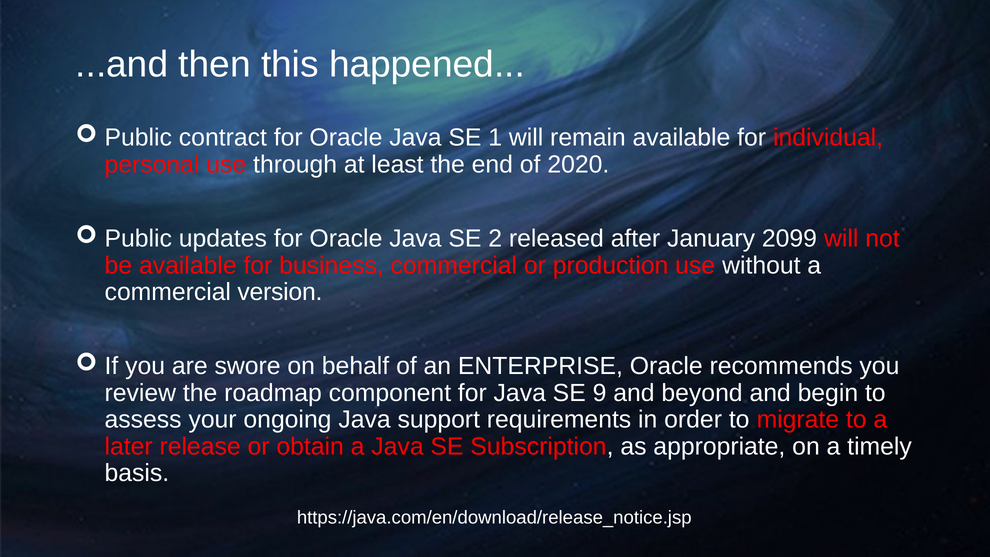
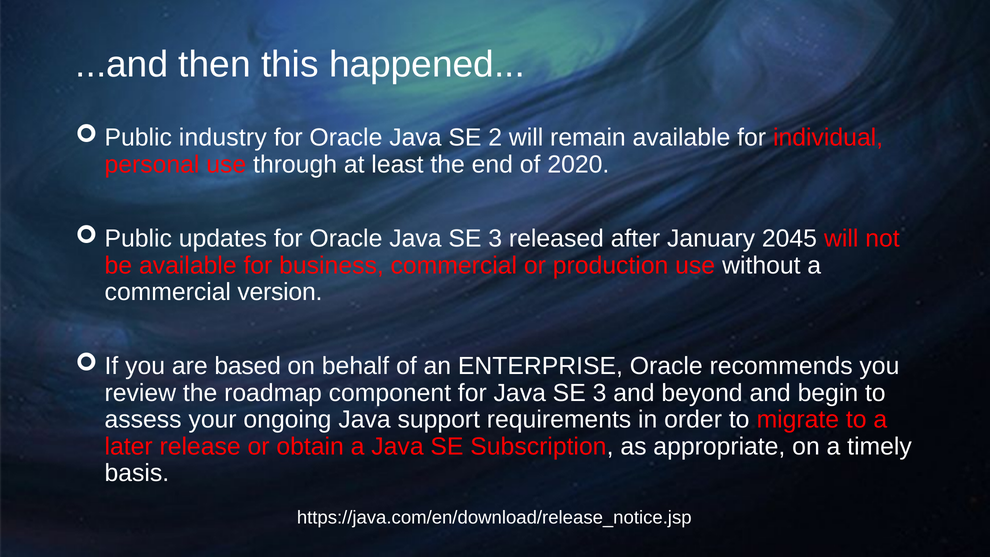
contract: contract -> industry
1: 1 -> 2
Oracle Java SE 2: 2 -> 3
2099: 2099 -> 2045
swore: swore -> based
for Java SE 9: 9 -> 3
